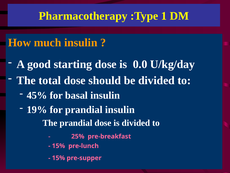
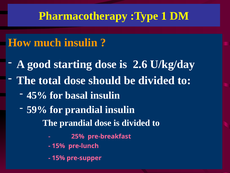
0.0: 0.0 -> 2.6
19%: 19% -> 59%
